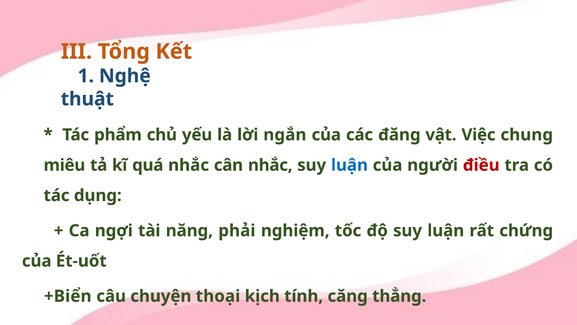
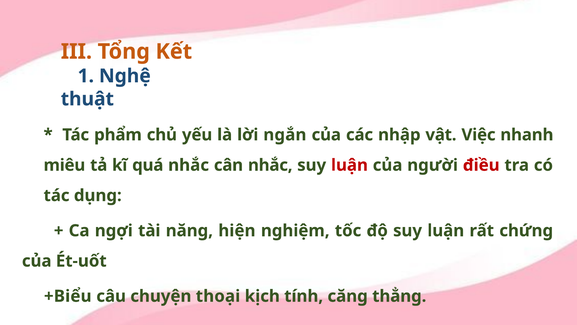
đăng: đăng -> nhập
chung: chung -> nhanh
luận at (349, 165) colour: blue -> red
phải: phải -> hiện
+Biển: +Biển -> +Biểu
